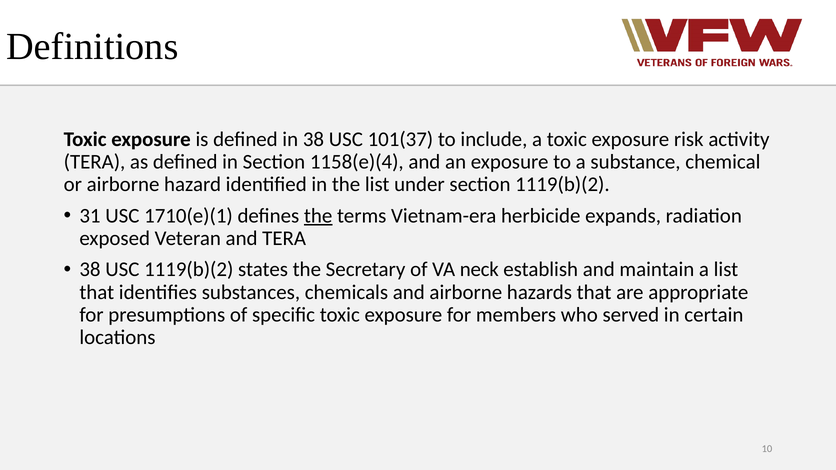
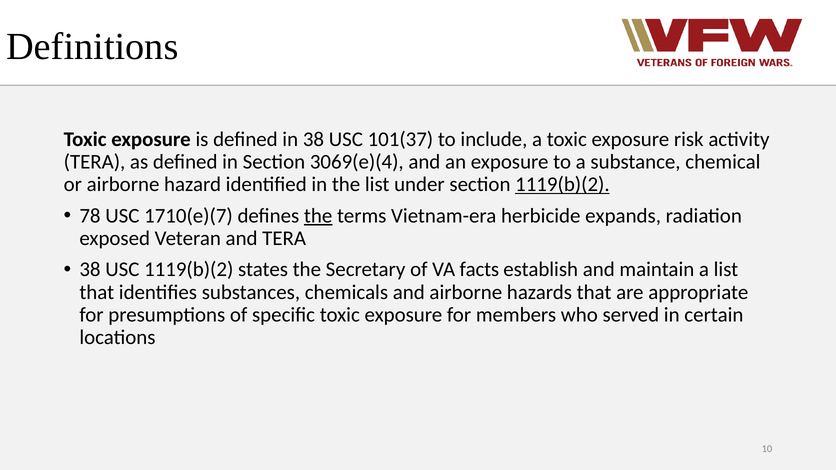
1158(e)(4: 1158(e)(4 -> 3069(e)(4
1119(b)(2 at (562, 185) underline: none -> present
31: 31 -> 78
1710(e)(1: 1710(e)(1 -> 1710(e)(7
neck: neck -> facts
